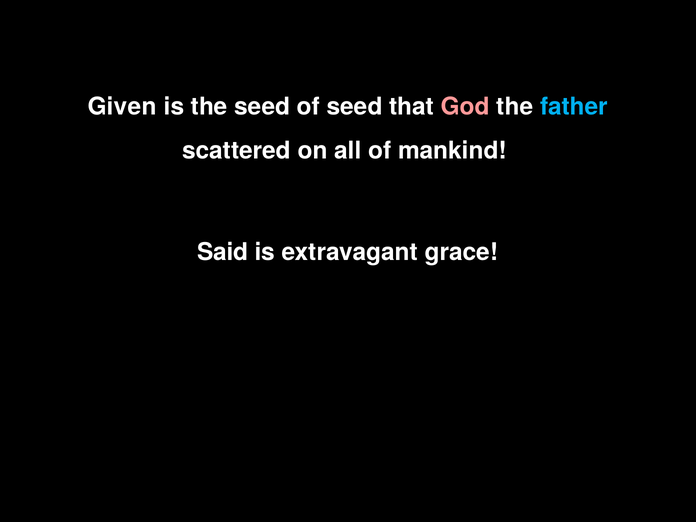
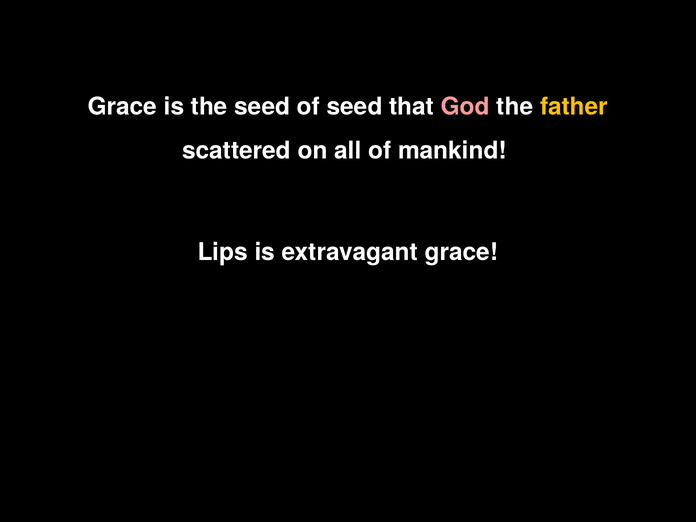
Given at (122, 107): Given -> Grace
father colour: light blue -> yellow
Said: Said -> Lips
